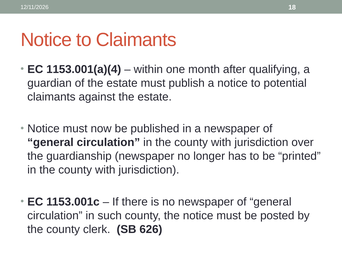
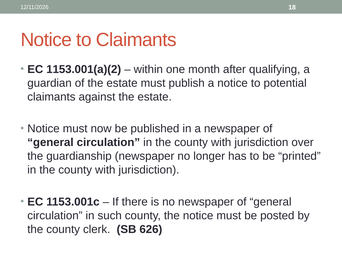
1153.001(a)(4: 1153.001(a)(4 -> 1153.001(a)(2
